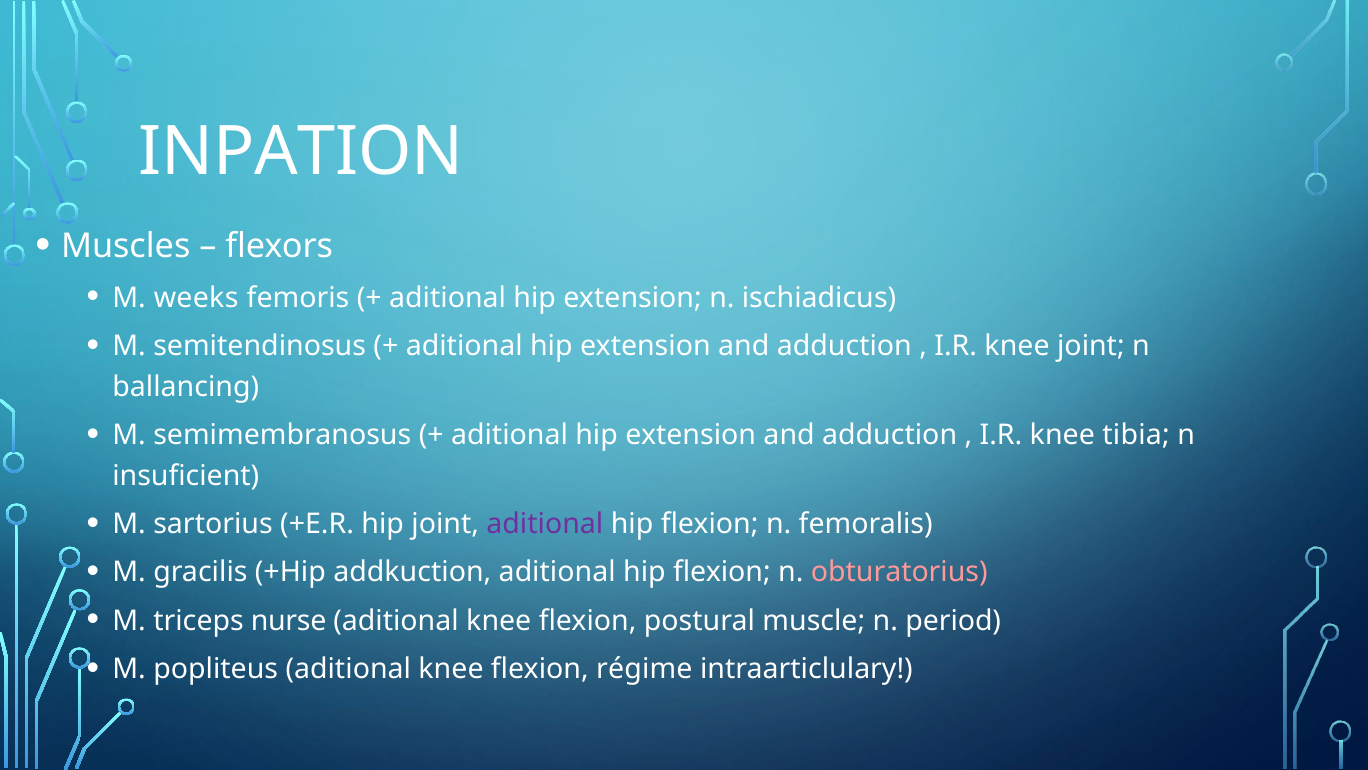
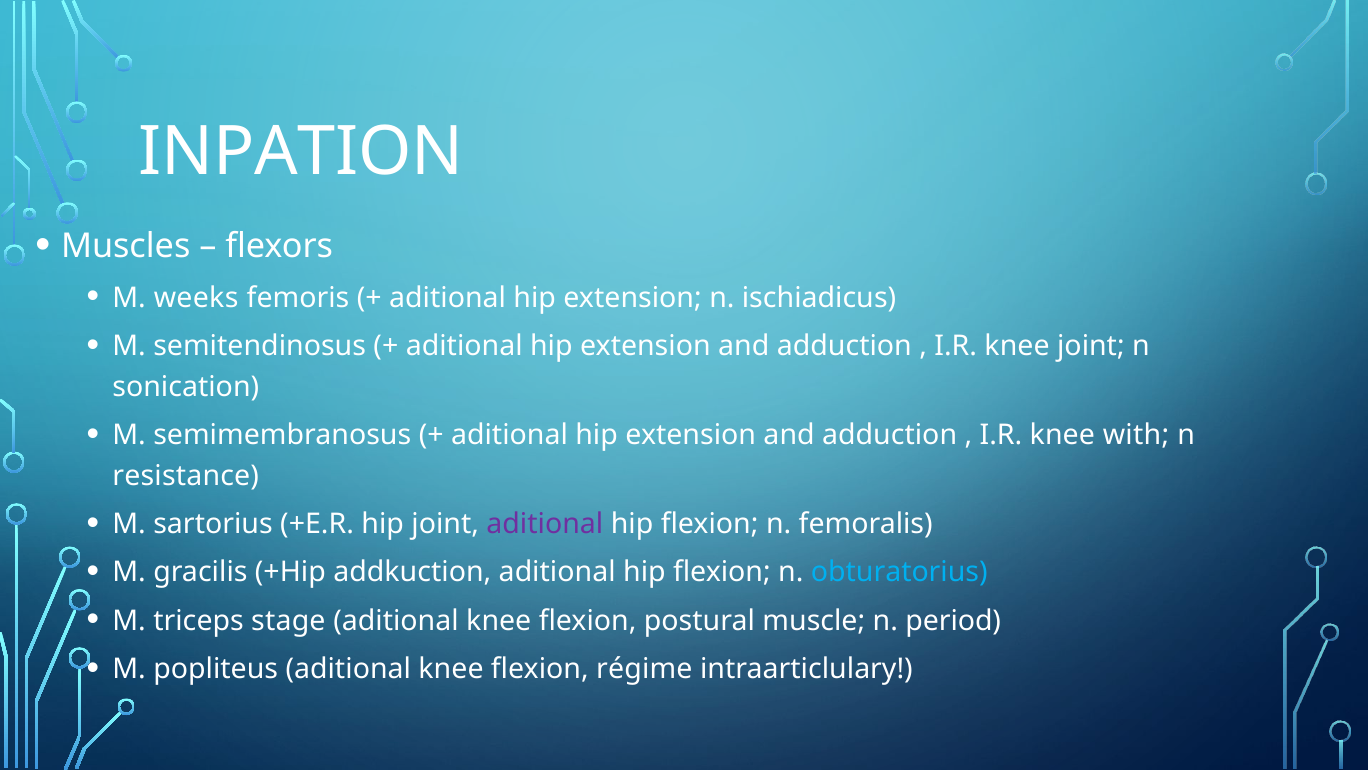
ballancing: ballancing -> sonication
tibia: tibia -> with
insuficient: insuficient -> resistance
obturatorius colour: pink -> light blue
nurse: nurse -> stage
